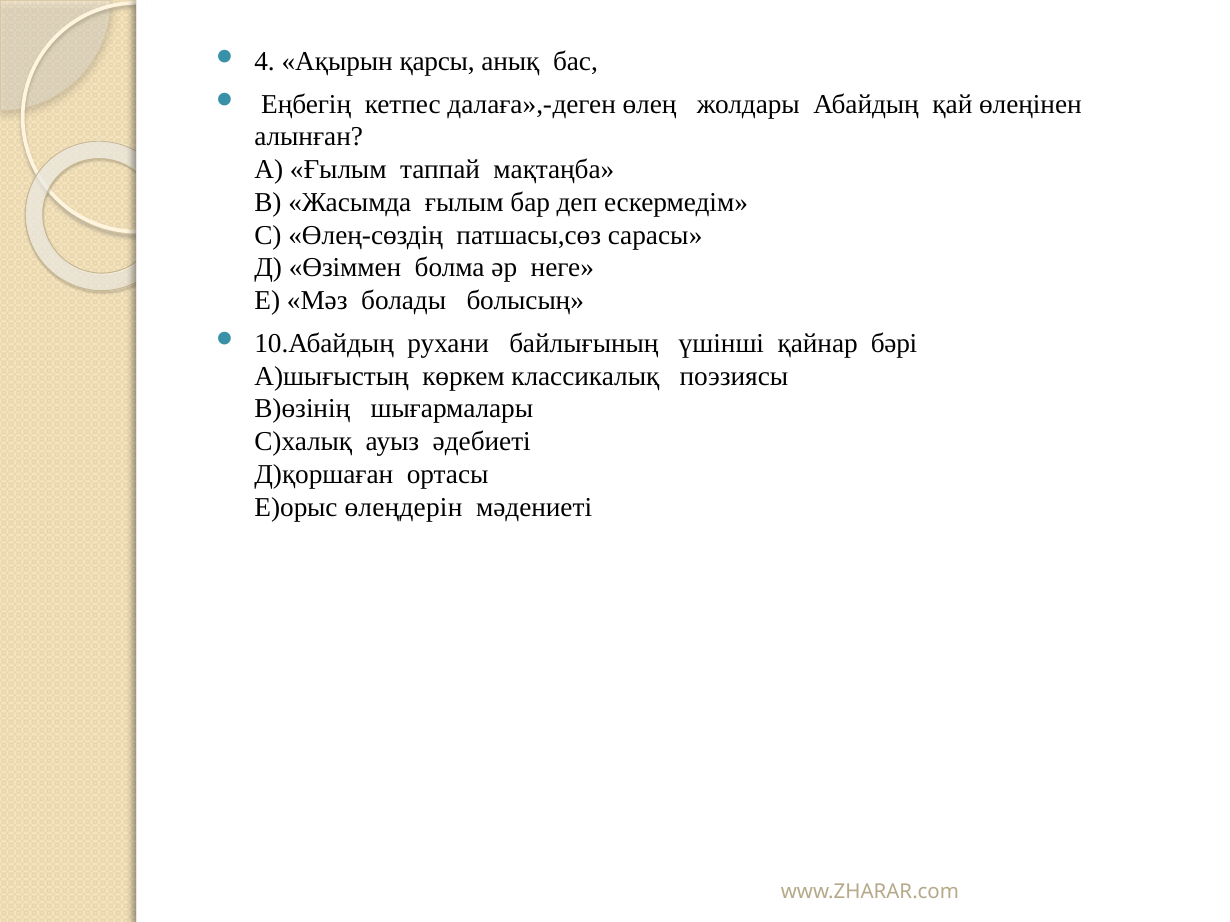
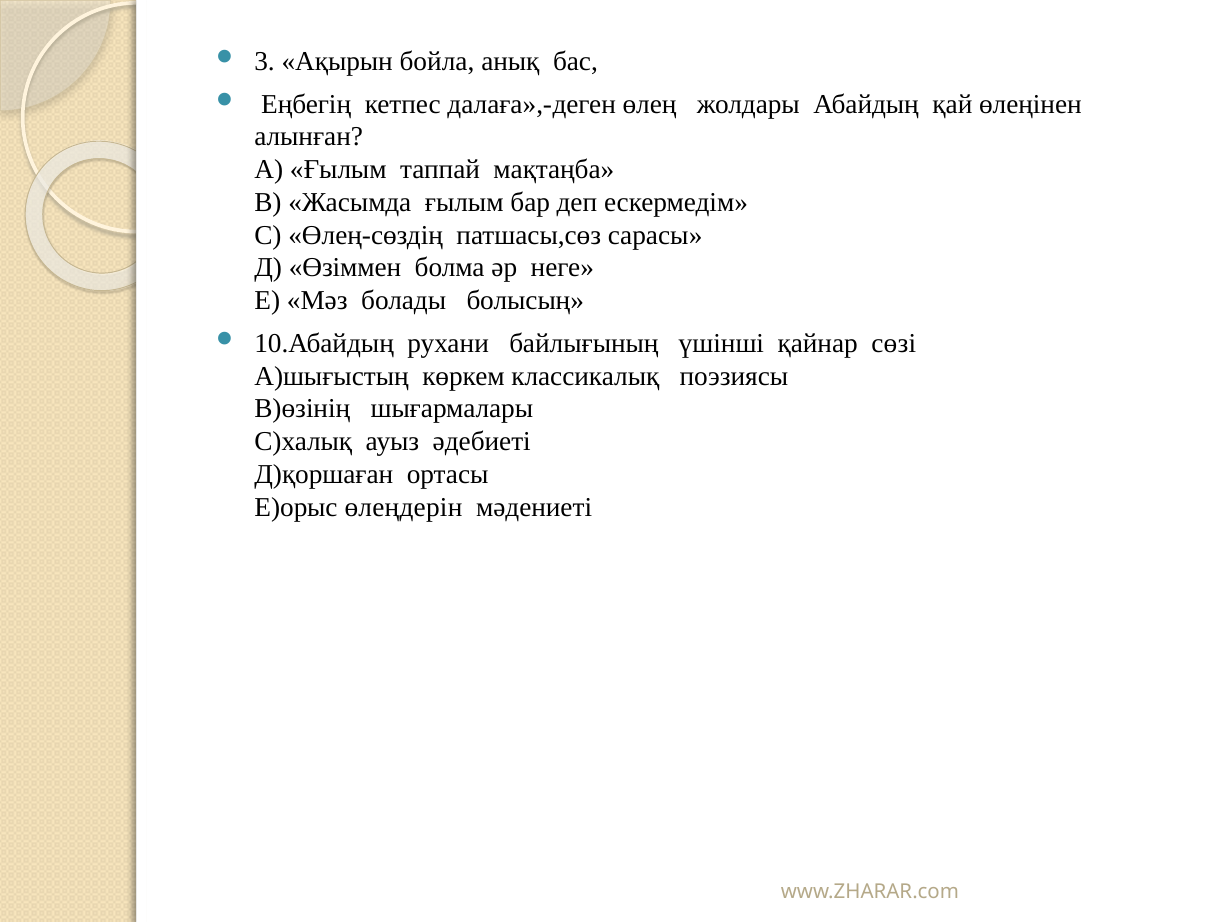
4: 4 -> 3
қарсы: қарсы -> бойла
бәрі: бәрі -> сөзі
